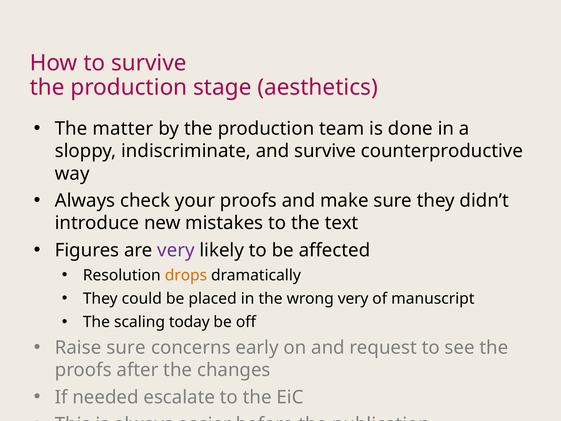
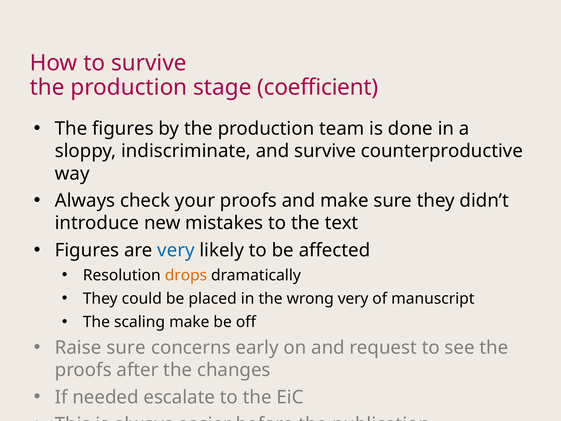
aesthetics: aesthetics -> coefficient
The matter: matter -> figures
very at (176, 250) colour: purple -> blue
scaling today: today -> make
